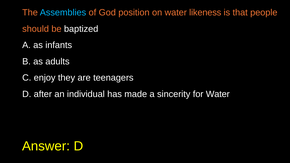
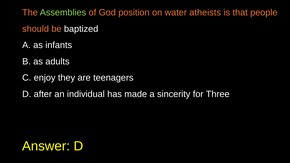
Assemblies colour: light blue -> light green
likeness: likeness -> atheists
for Water: Water -> Three
